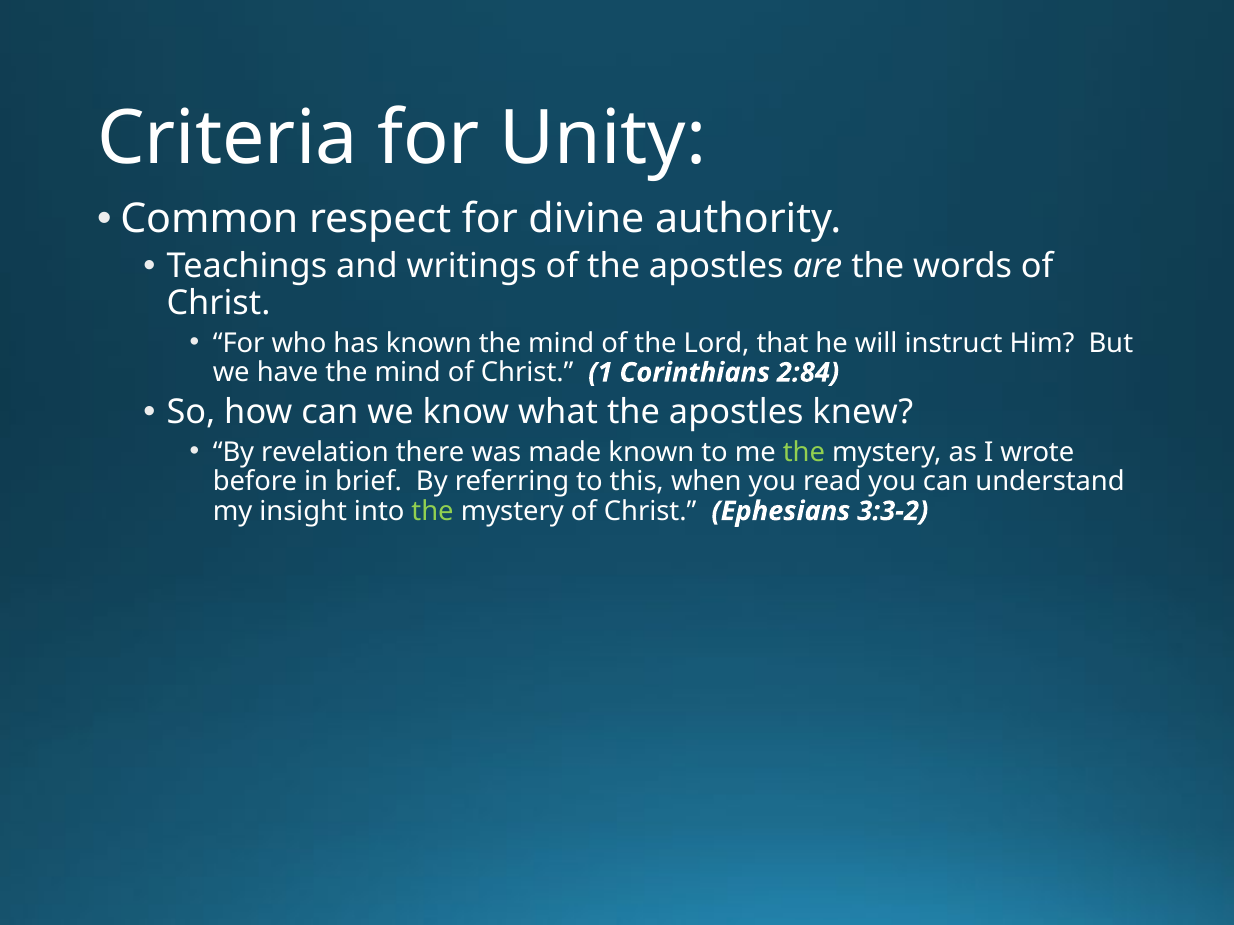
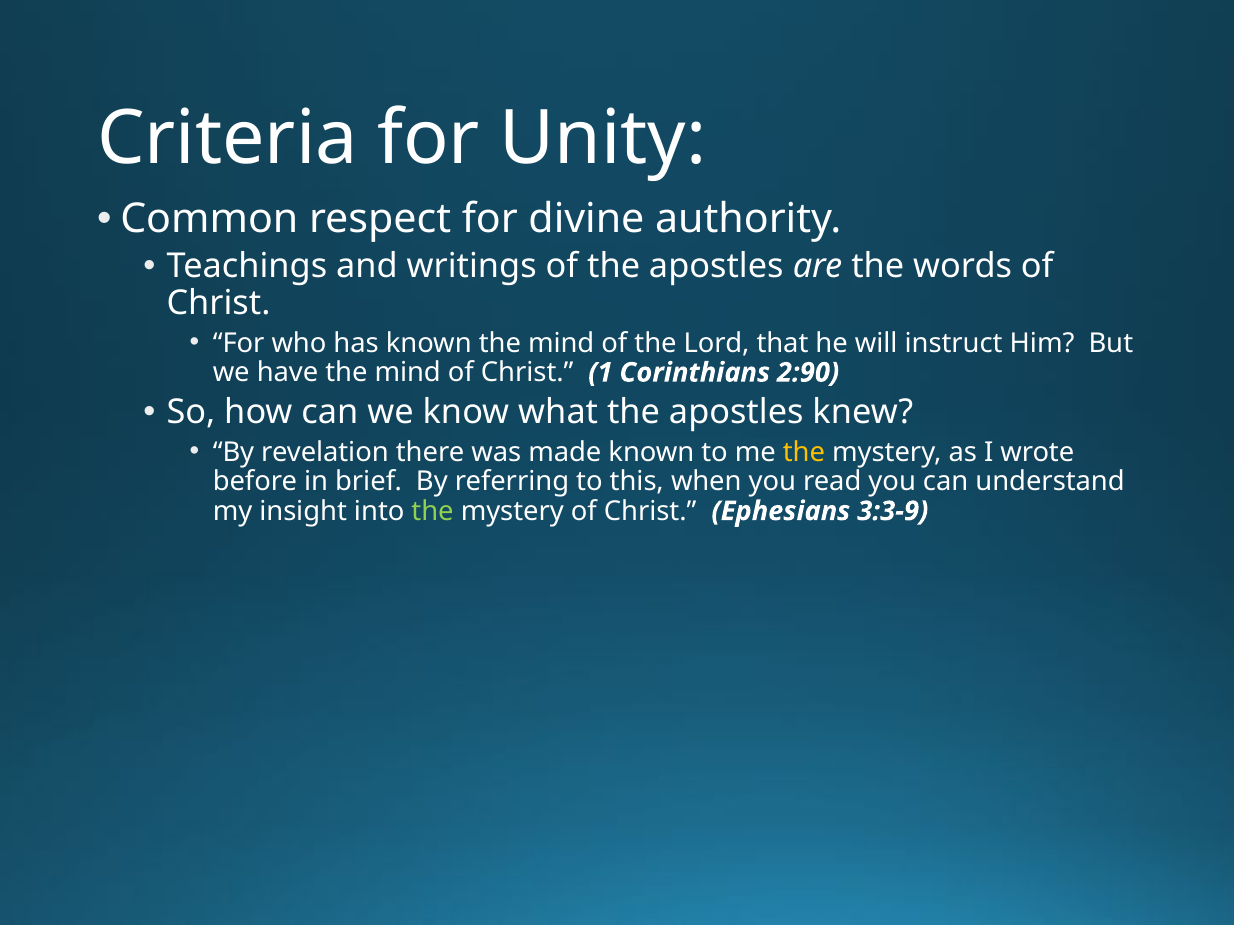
2:84: 2:84 -> 2:90
the at (804, 452) colour: light green -> yellow
3:3-2: 3:3-2 -> 3:3-9
